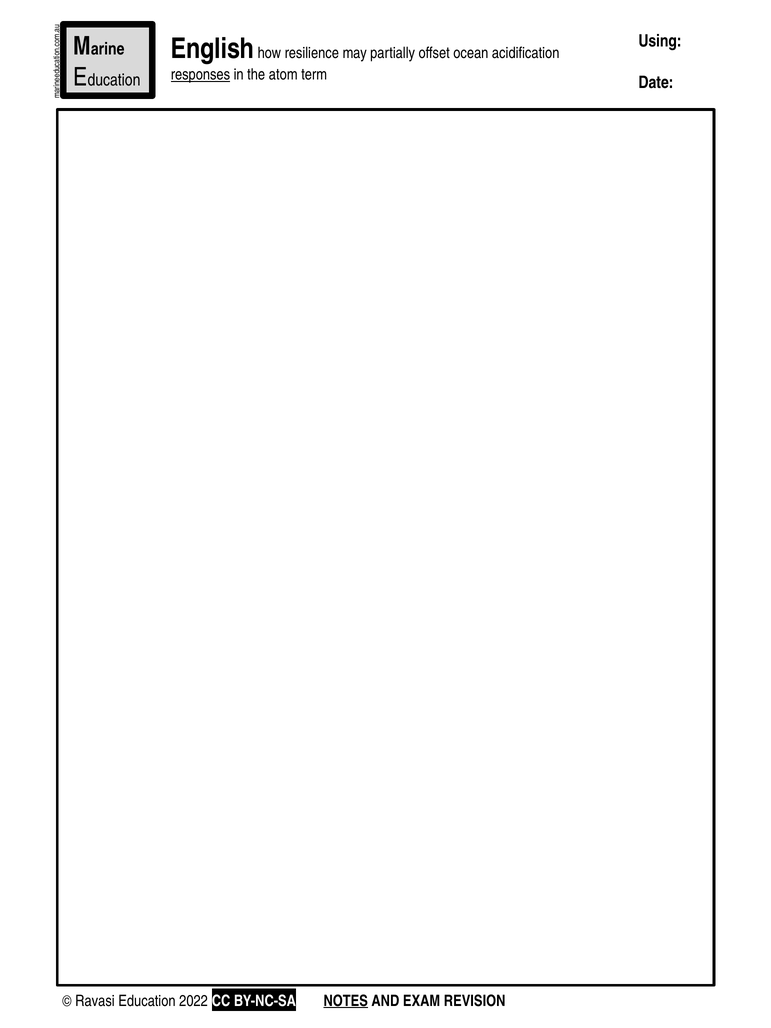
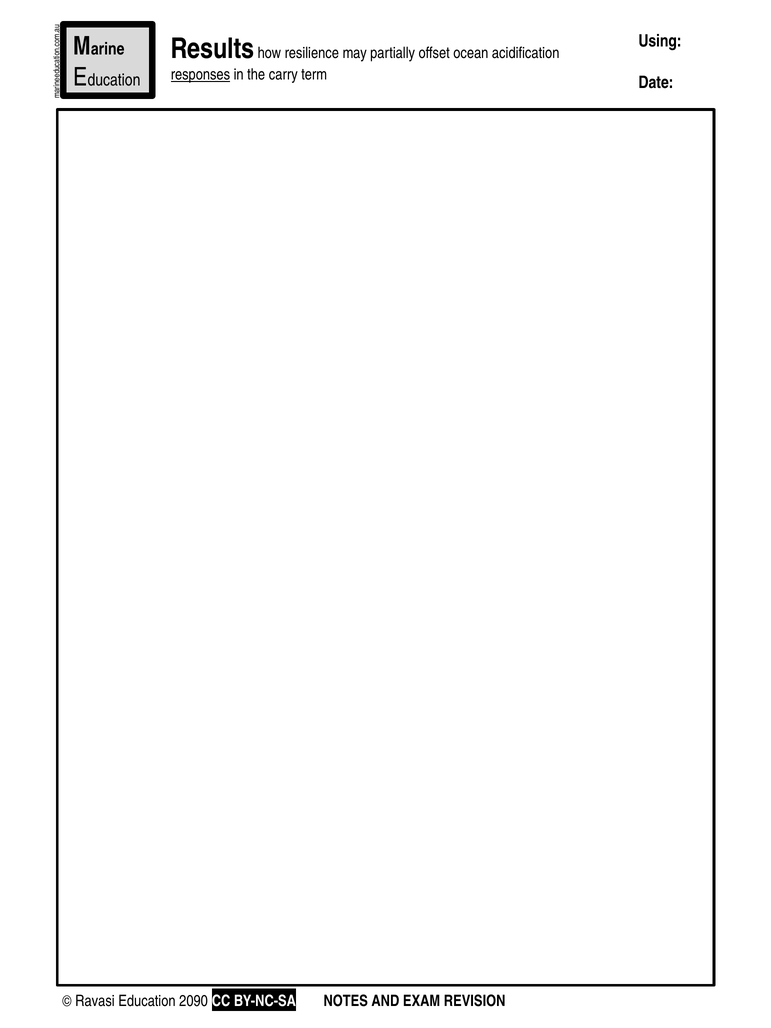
English: English -> Results
atom: atom -> carry
2022: 2022 -> 2090
NOTES underline: present -> none
